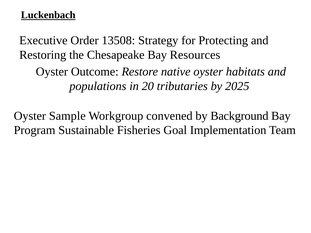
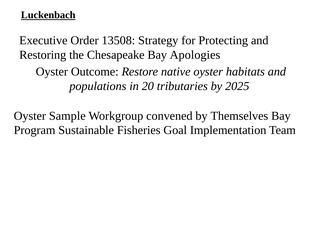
Resources: Resources -> Apologies
Background: Background -> Themselves
